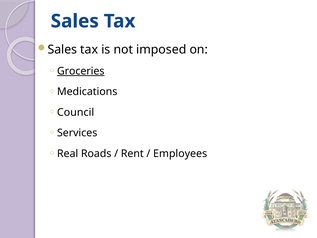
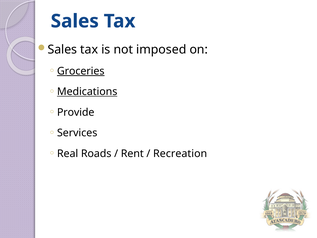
Medications underline: none -> present
Council: Council -> Provide
Employees: Employees -> Recreation
